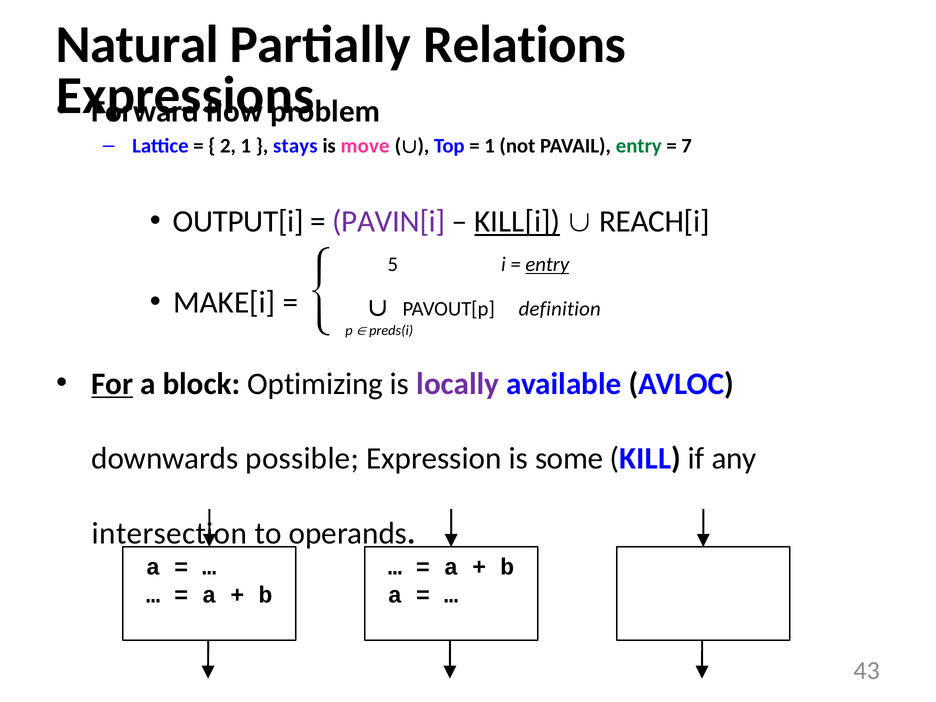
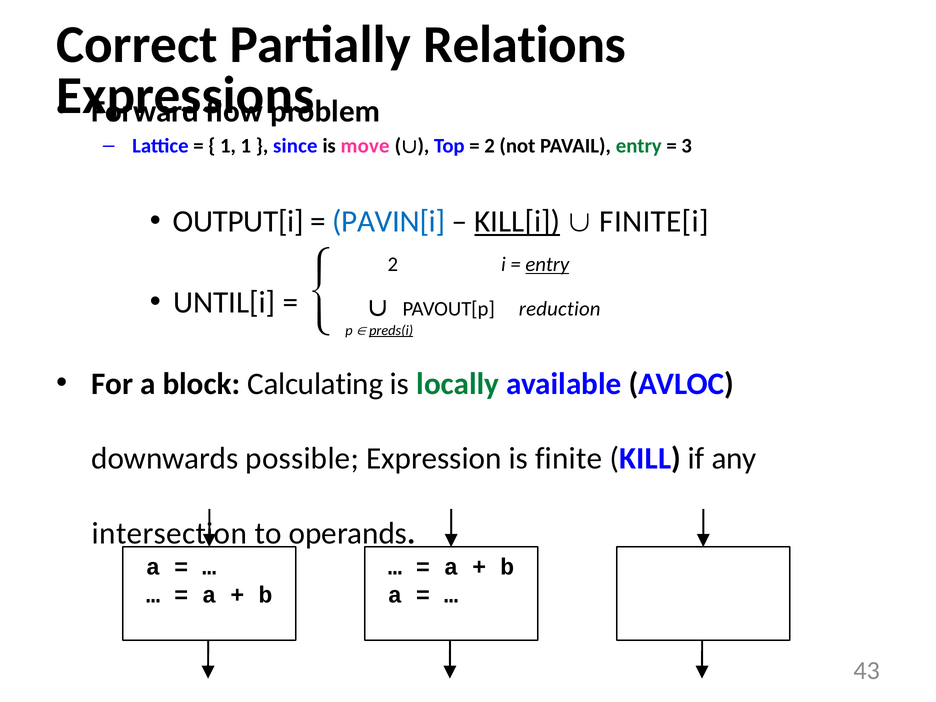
Natural: Natural -> Correct
2 at (228, 146): 2 -> 1
stays: stays -> since
1 at (490, 146): 1 -> 2
7: 7 -> 3
PAVIN[i colour: purple -> blue
REACH[i: REACH[i -> FINITE[i
5 at (393, 265): 5 -> 2
MAKE[i: MAKE[i -> UNTIL[i
definition: definition -> reduction
preds(i underline: none -> present
For underline: present -> none
Optimizing: Optimizing -> Calculating
locally colour: purple -> green
some: some -> finite
